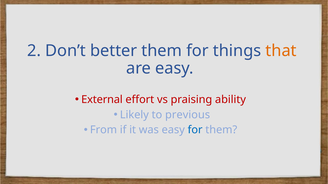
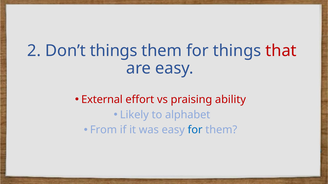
Don’t better: better -> things
that colour: orange -> red
previous: previous -> alphabet
